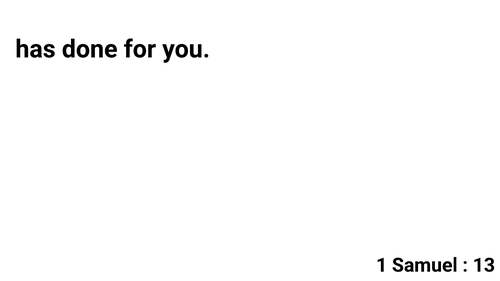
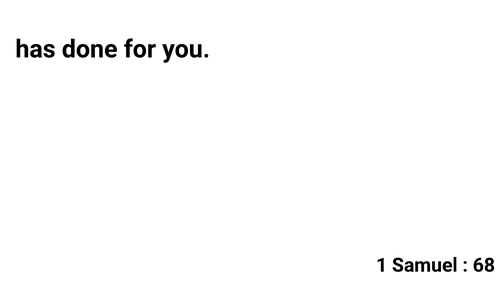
13: 13 -> 68
